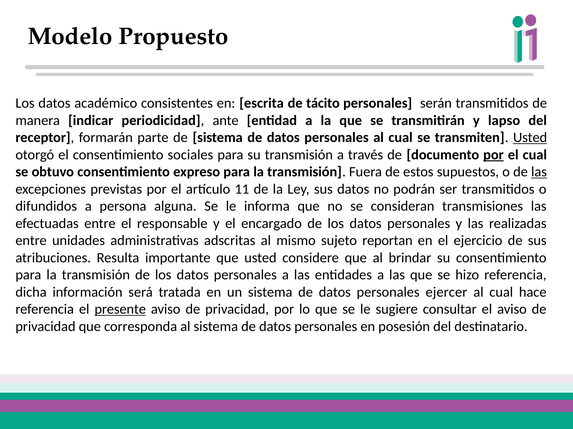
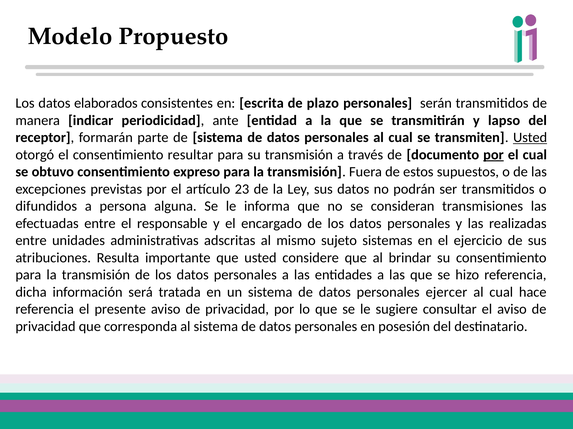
académico: académico -> elaborados
tácito: tácito -> plazo
sociales: sociales -> resultar
las at (539, 172) underline: present -> none
11: 11 -> 23
reportan: reportan -> sistemas
presente underline: present -> none
